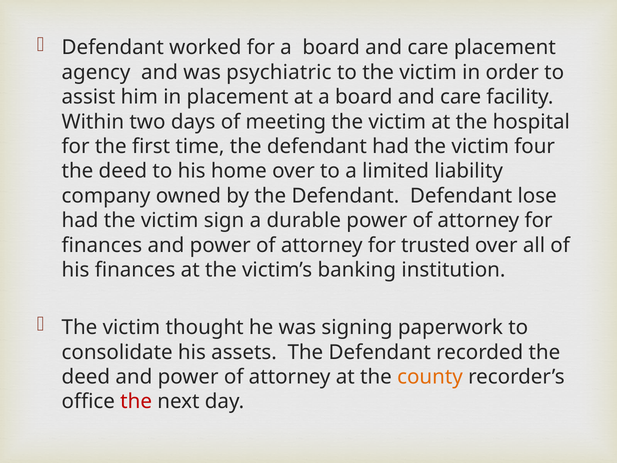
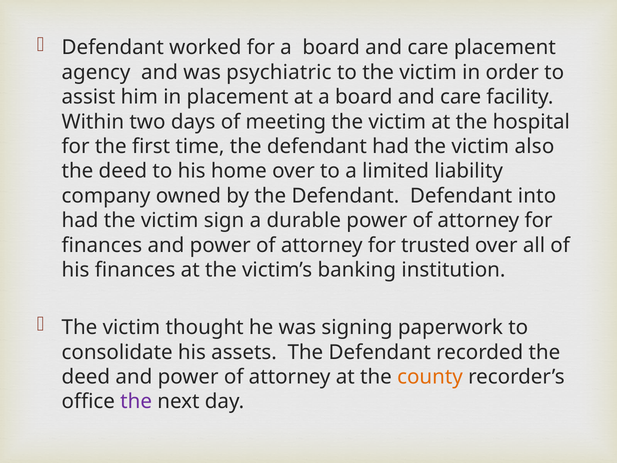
four: four -> also
lose: lose -> into
the at (136, 401) colour: red -> purple
